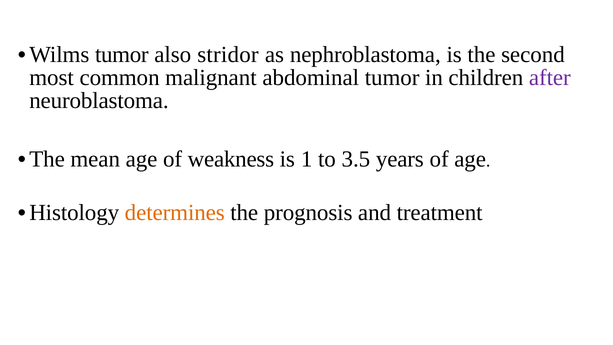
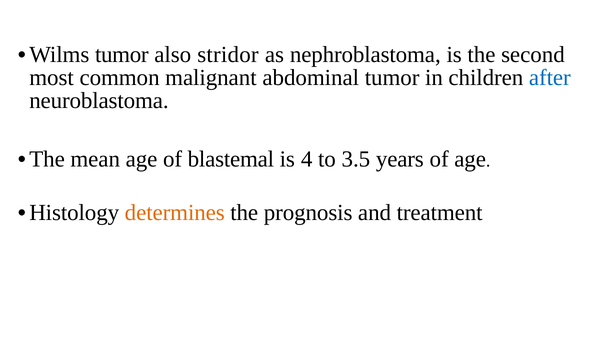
after colour: purple -> blue
weakness: weakness -> blastemal
1: 1 -> 4
